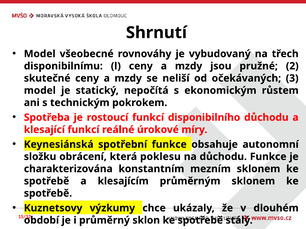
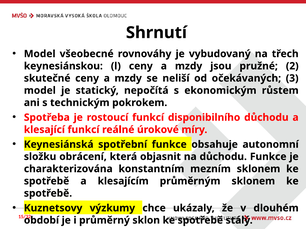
disponibilnímu: disponibilnímu -> keynesiánskou
poklesu: poklesu -> objasnit
